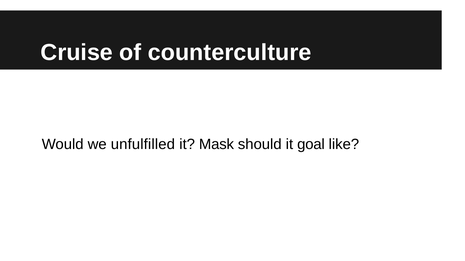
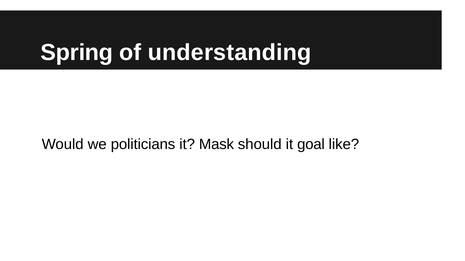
Cruise: Cruise -> Spring
counterculture: counterculture -> understanding
unfulfilled: unfulfilled -> politicians
